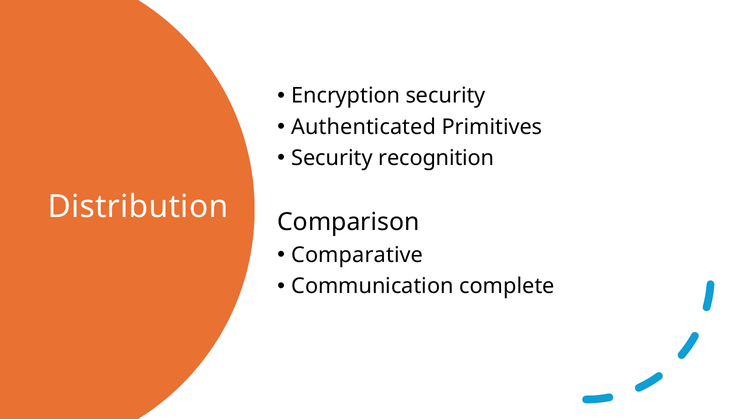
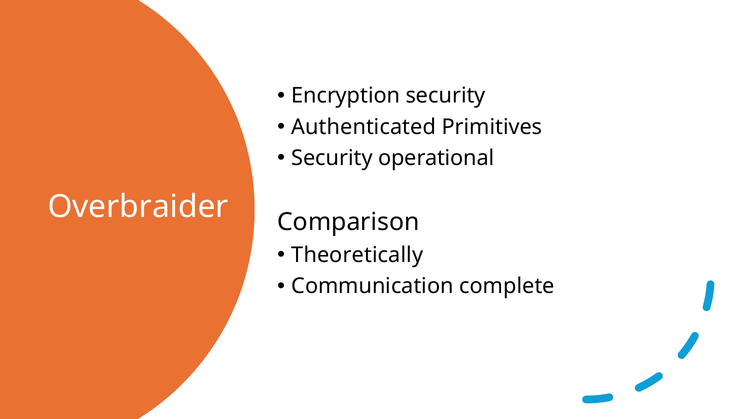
recognition: recognition -> operational
Distribution: Distribution -> Overbraider
Comparative: Comparative -> Theoretically
